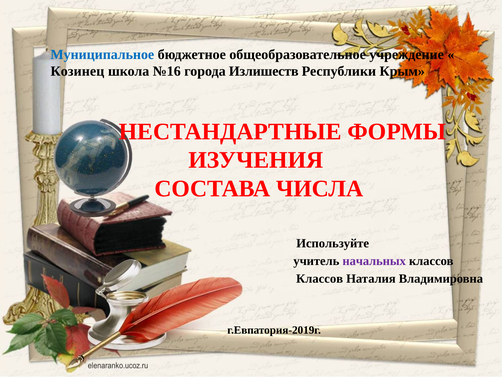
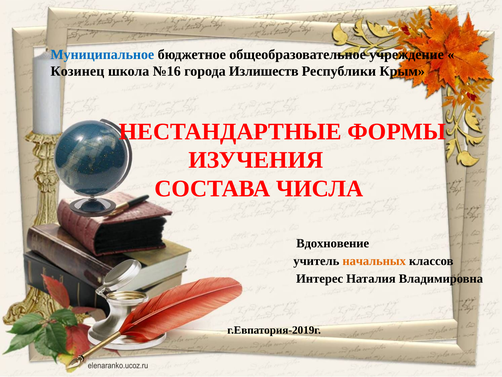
Используйте: Используйте -> Вдохновение
начальных colour: purple -> orange
Классов at (320, 278): Классов -> Интерес
